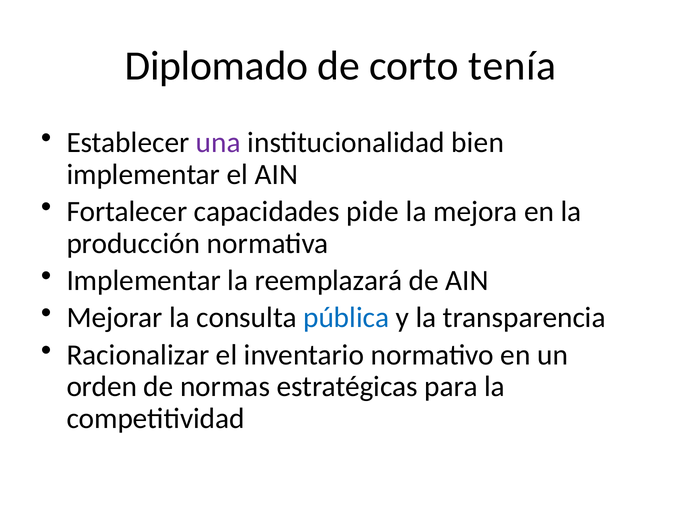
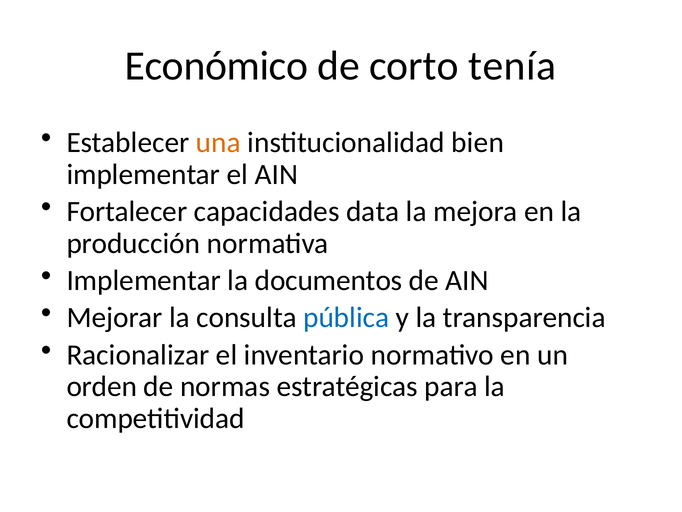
Diplomado: Diplomado -> Económico
una colour: purple -> orange
pide: pide -> data
reemplazará: reemplazará -> documentos
